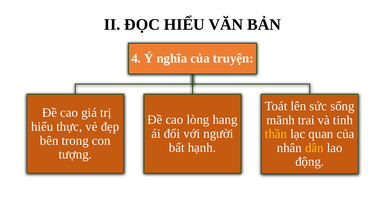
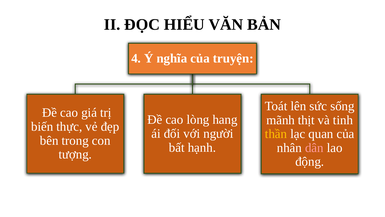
trai: trai -> thịt
hiểu at (42, 126): hiểu -> biến
dân colour: yellow -> pink
